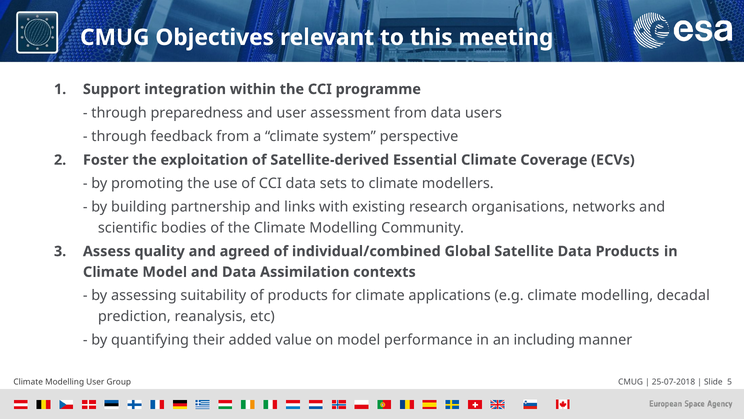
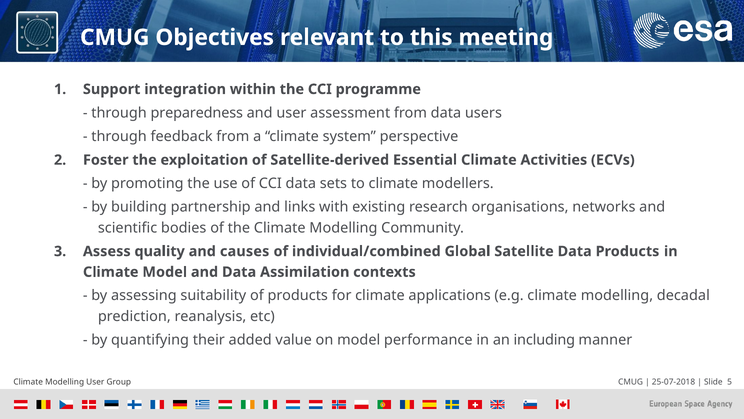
Coverage: Coverage -> Activities
agreed: agreed -> causes
